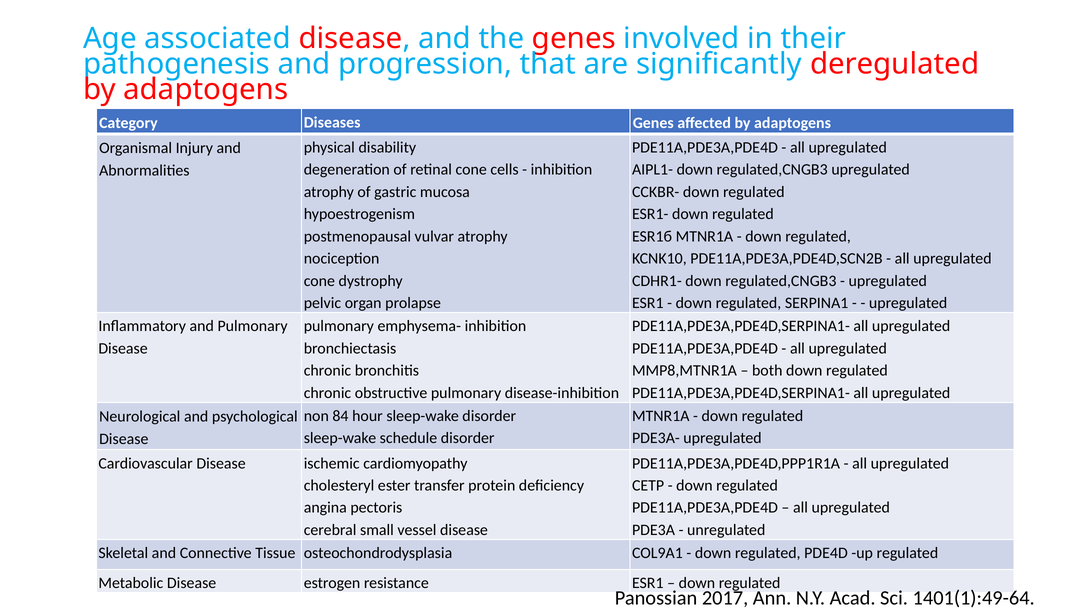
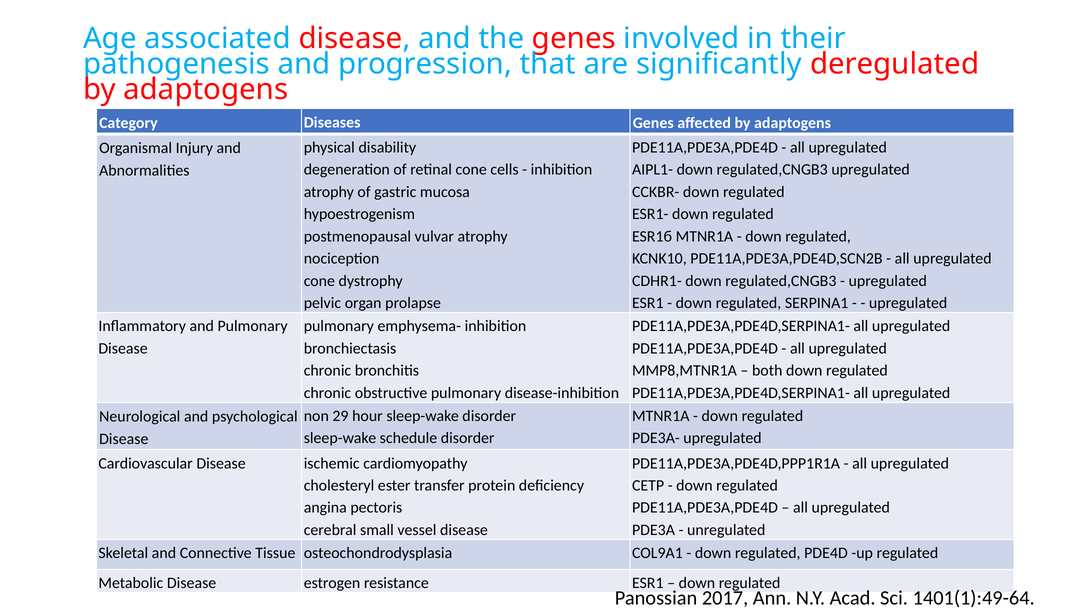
84: 84 -> 29
